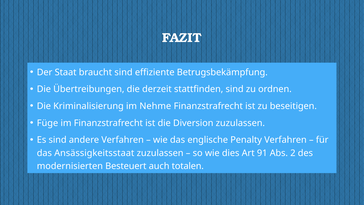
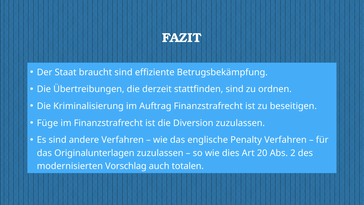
Nehme: Nehme -> Auftrag
Ansässigkeitsstaat: Ansässigkeitsstaat -> Originalunterlagen
91: 91 -> 20
Besteuert: Besteuert -> Vorschlag
